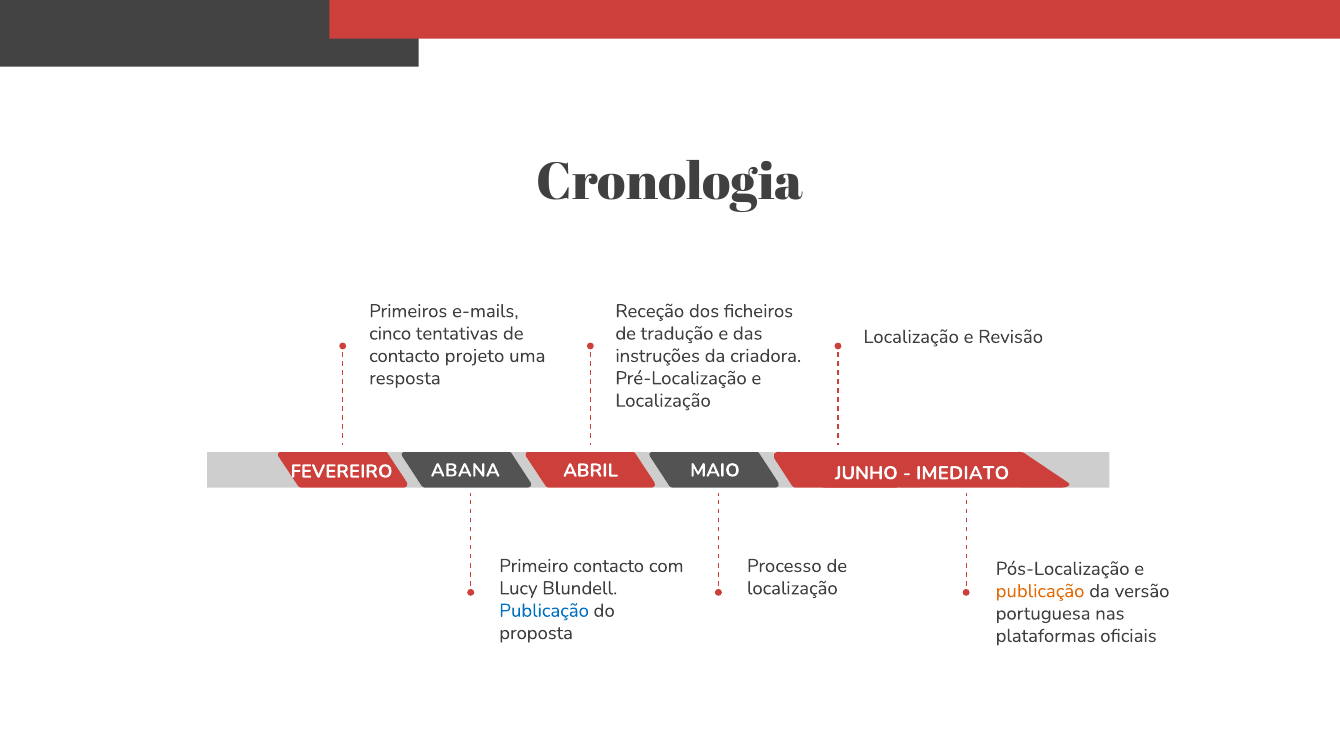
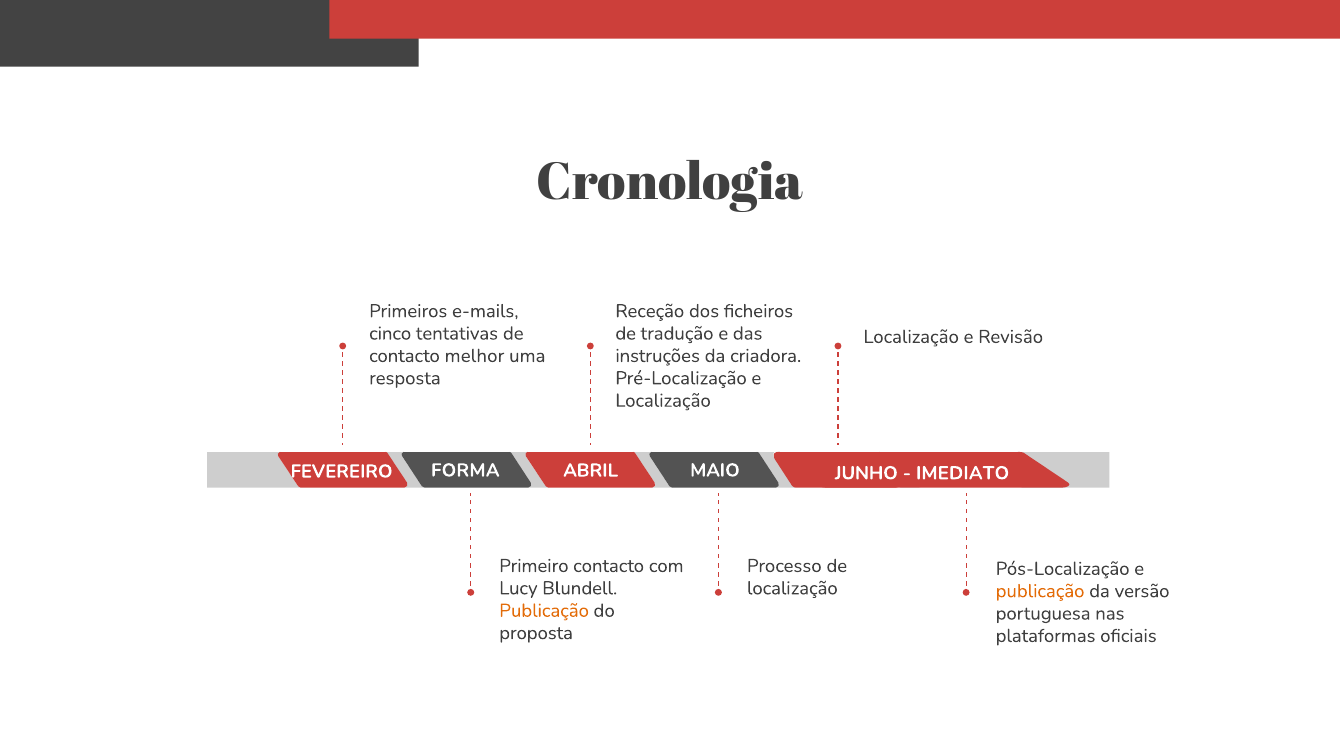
projeto: projeto -> melhor
ABANA: ABANA -> FORMA
Publicação at (544, 610) colour: blue -> orange
